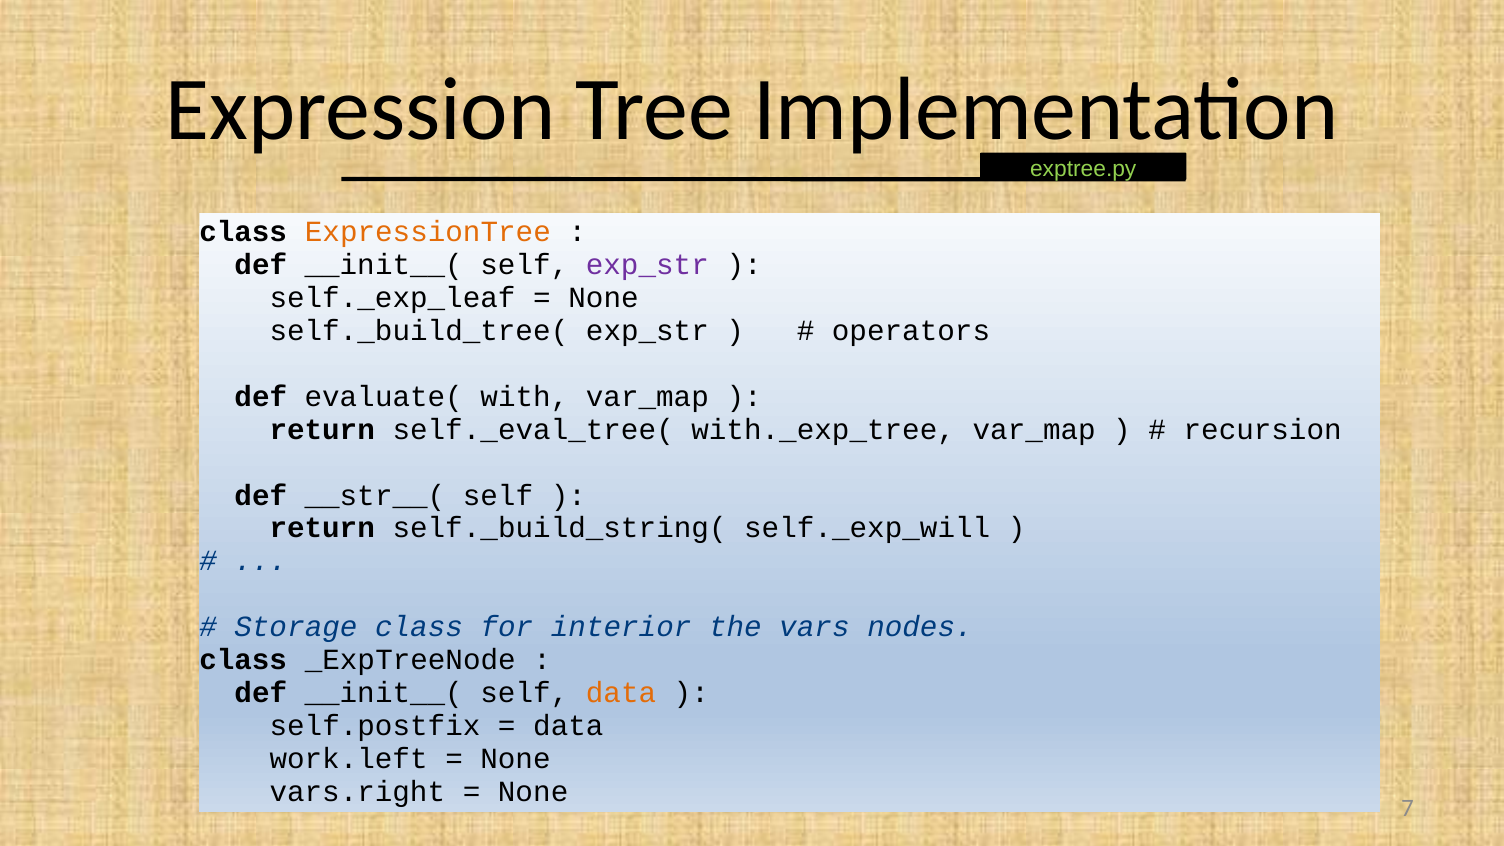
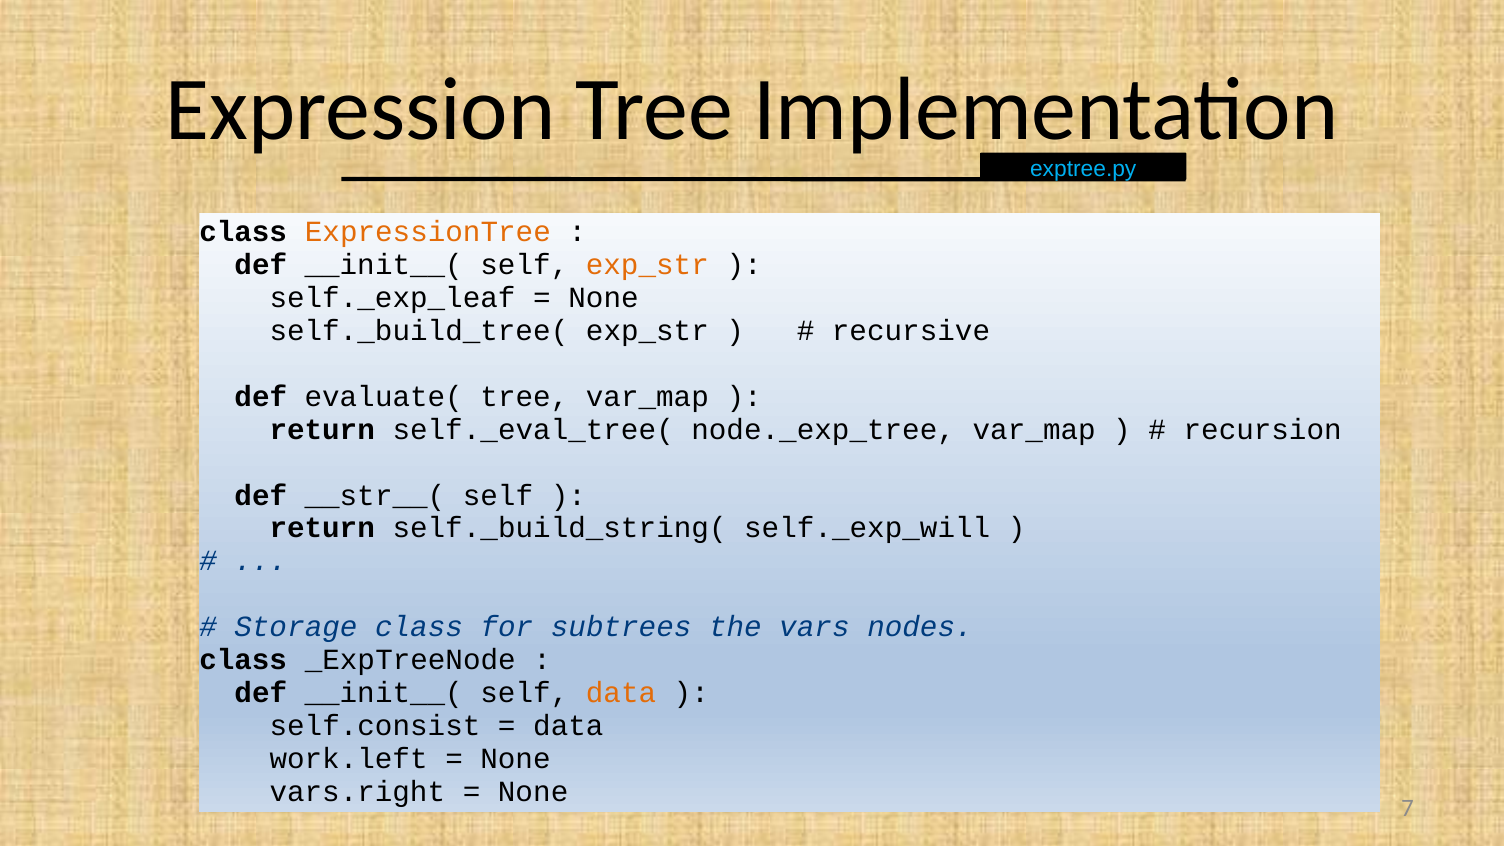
exptree.py colour: light green -> light blue
exp_str at (647, 265) colour: purple -> orange
operators: operators -> recursive
evaluate( with: with -> tree
with._exp_tree: with._exp_tree -> node._exp_tree
interior: interior -> subtrees
self.postfix: self.postfix -> self.consist
